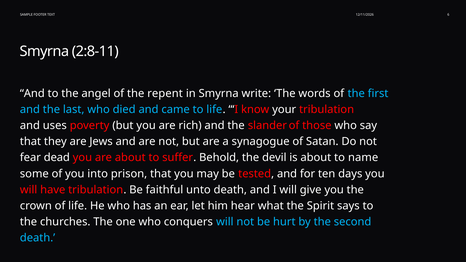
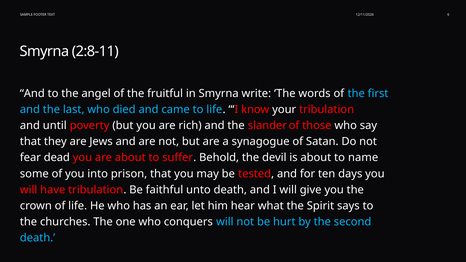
repent: repent -> fruitful
uses: uses -> until
